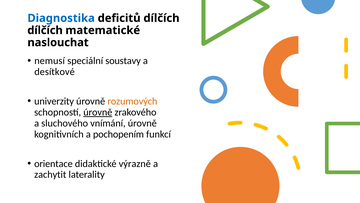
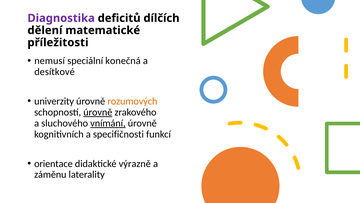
Diagnostika colour: blue -> purple
dílčích at (45, 30): dílčích -> dělení
naslouchat: naslouchat -> příležitosti
soustavy: soustavy -> konečná
vnímání underline: none -> present
pochopením: pochopením -> specifičnosti
zachytit: zachytit -> záměnu
